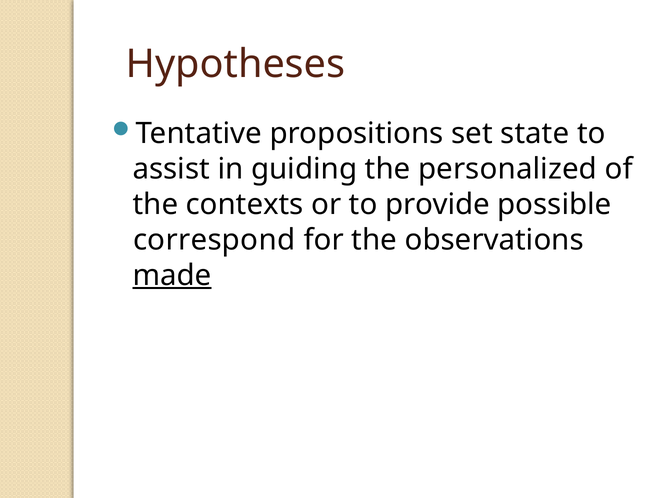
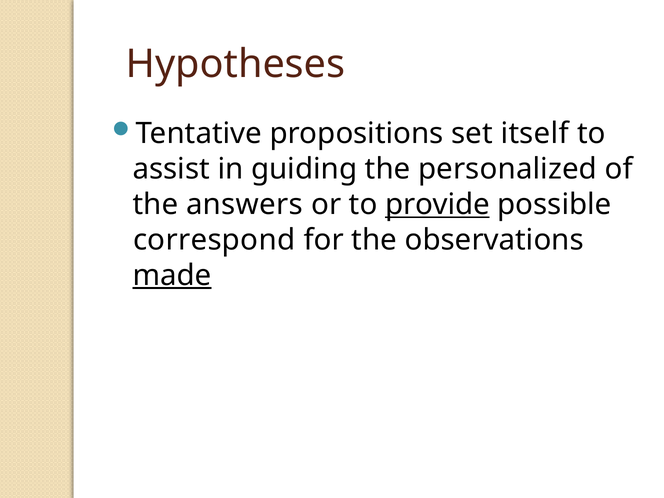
state: state -> itself
contexts: contexts -> answers
provide underline: none -> present
